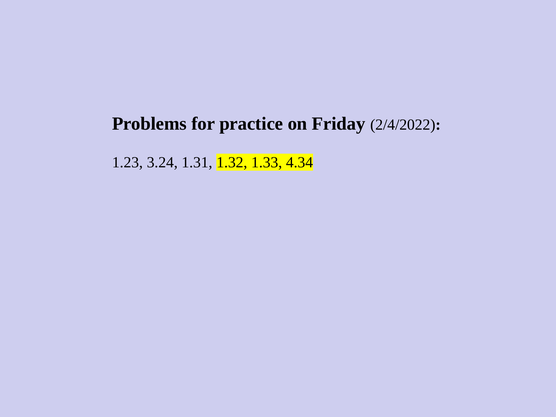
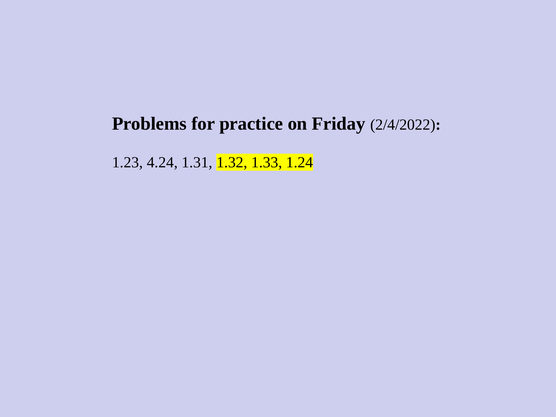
3.24: 3.24 -> 4.24
4.34: 4.34 -> 1.24
